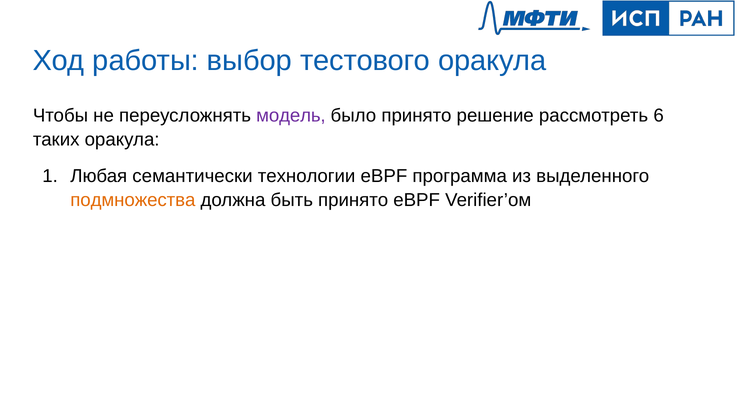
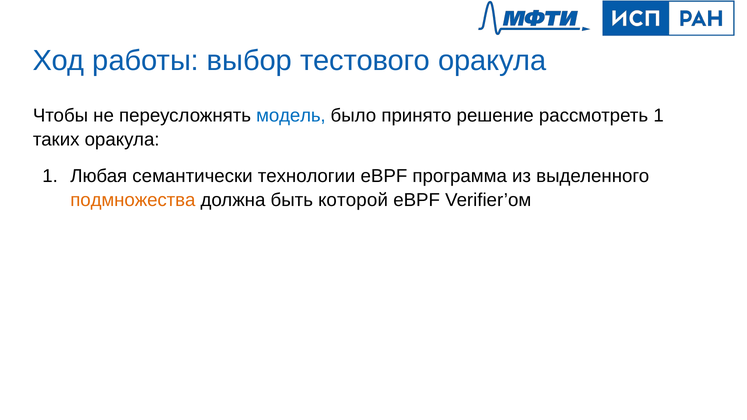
модель colour: purple -> blue
рассмотреть 6: 6 -> 1
быть принято: принято -> которой
